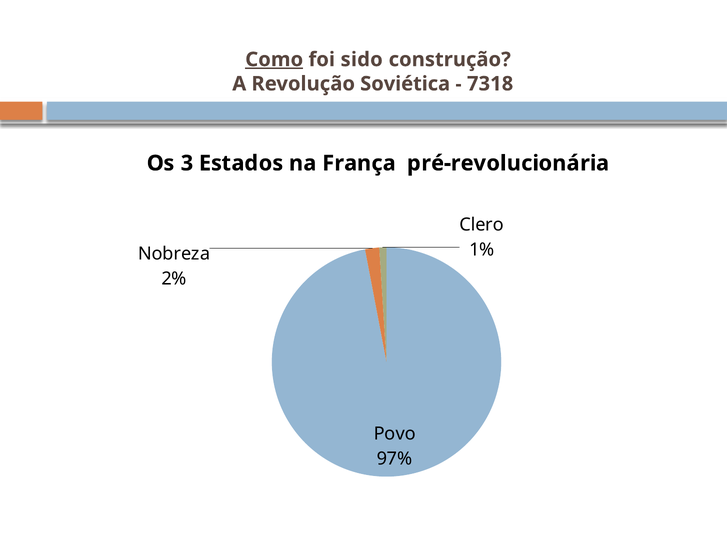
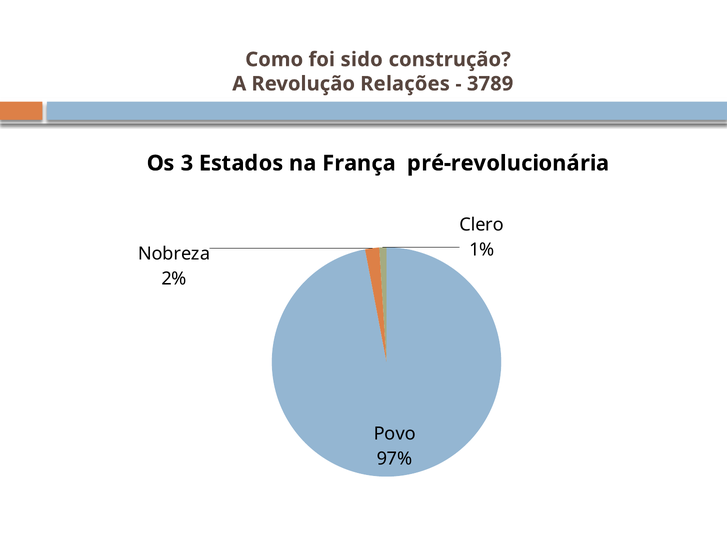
Como underline: present -> none
Soviética: Soviética -> Relações
7318: 7318 -> 3789
